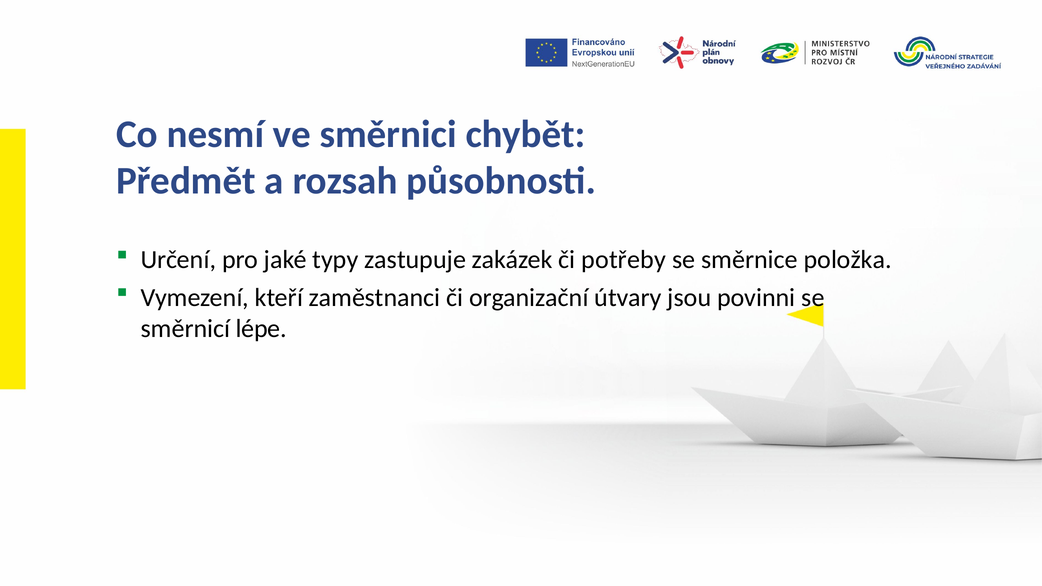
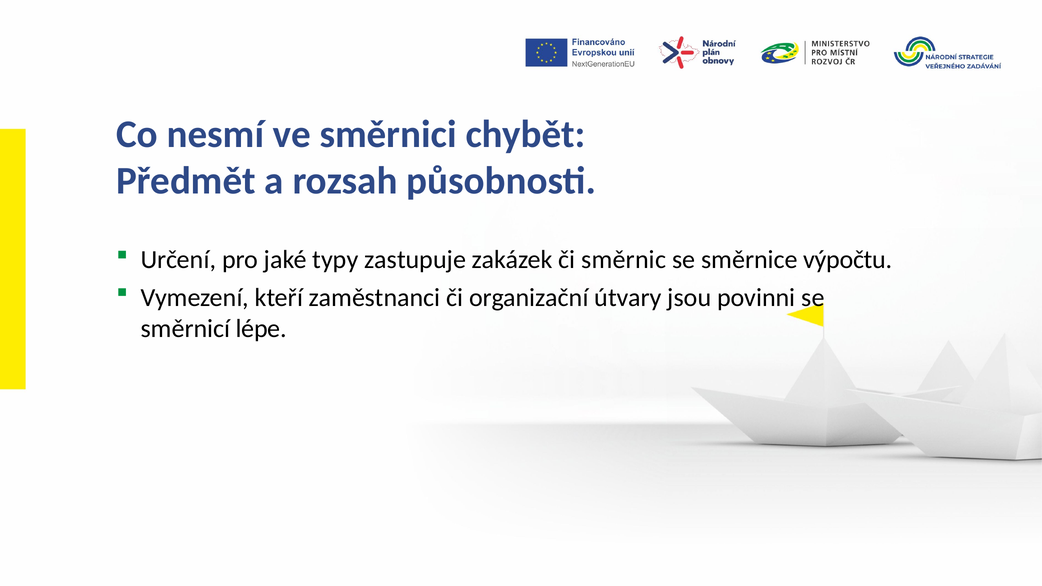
potřeby: potřeby -> směrnic
položka: položka -> výpočtu
